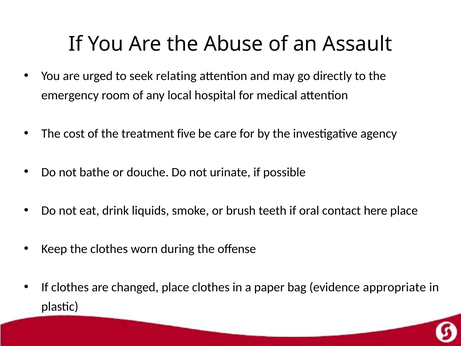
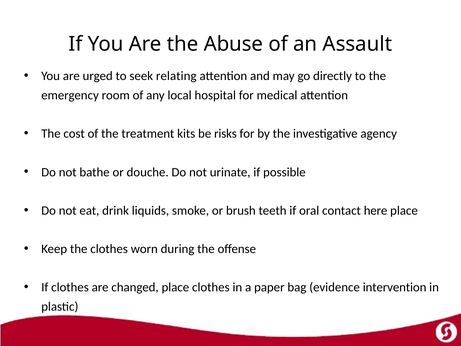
five: five -> kits
care: care -> risks
appropriate: appropriate -> intervention
